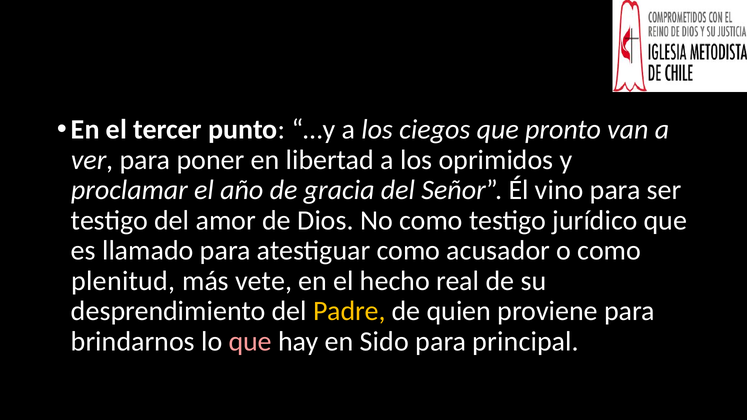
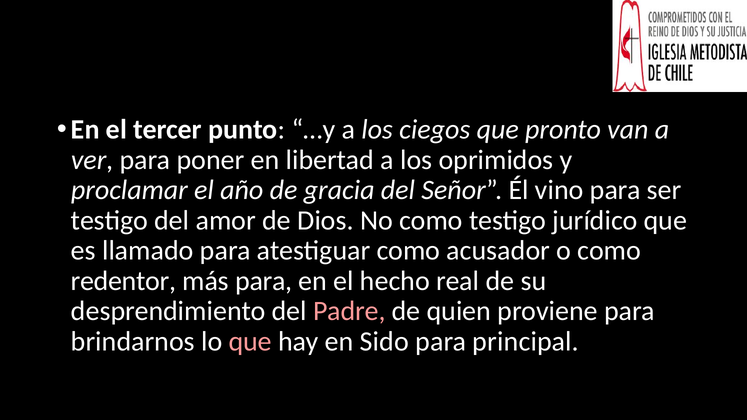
plenitud: plenitud -> redentor
más vete: vete -> para
Padre colour: yellow -> pink
